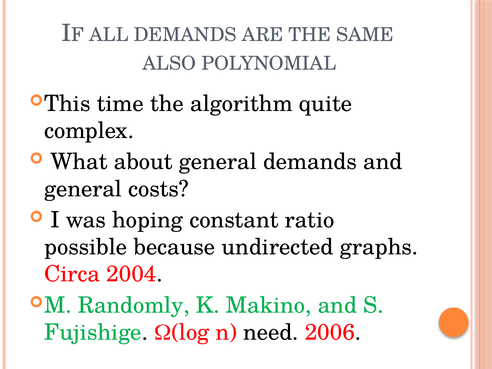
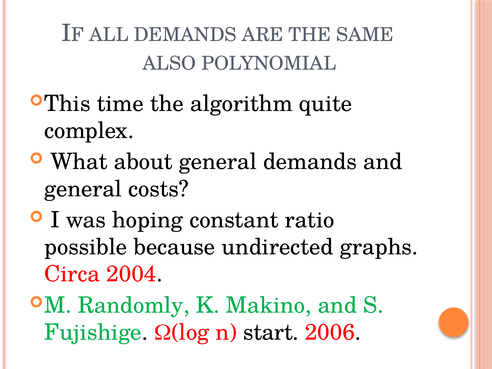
need: need -> start
